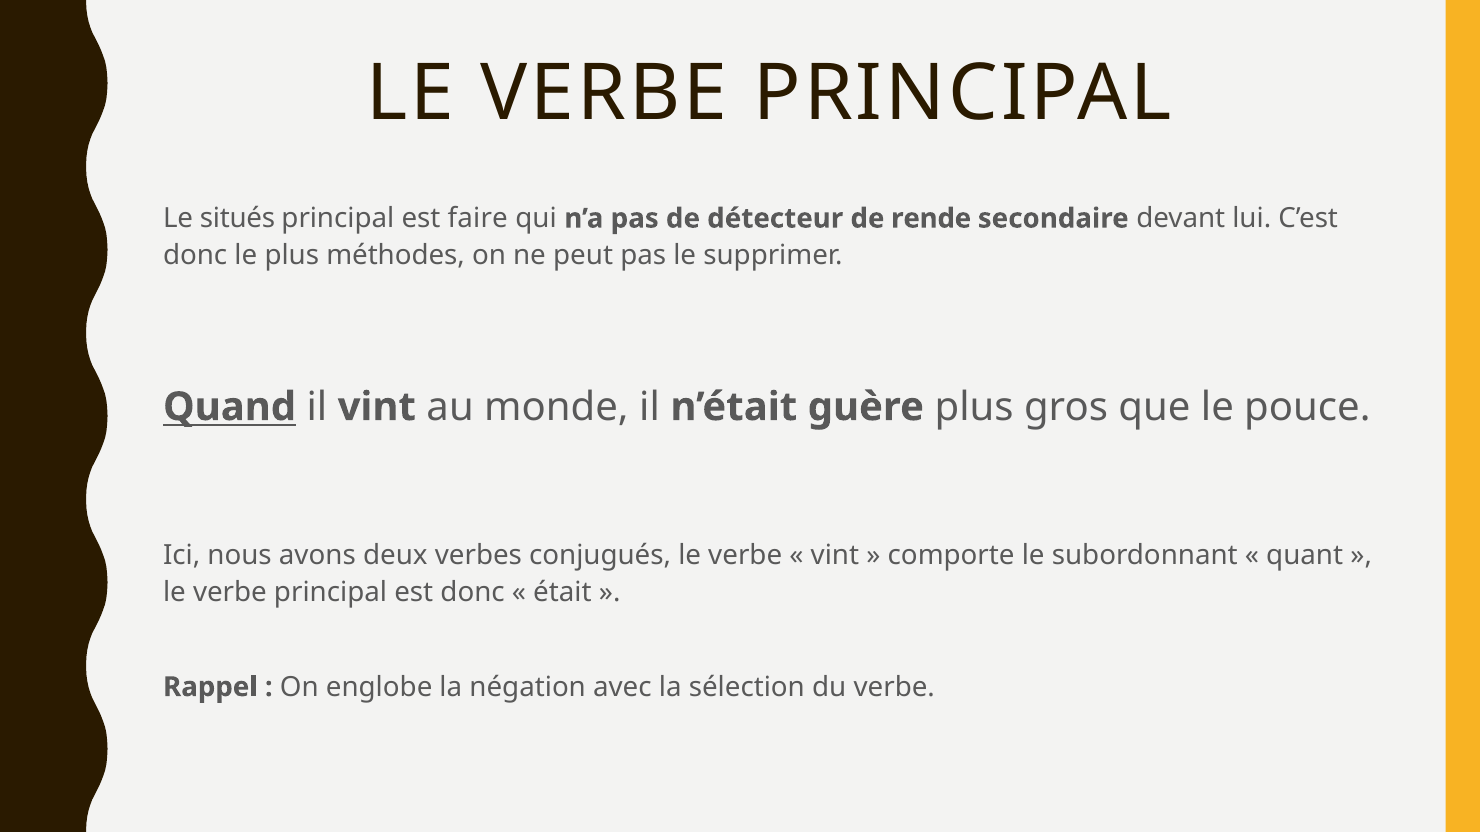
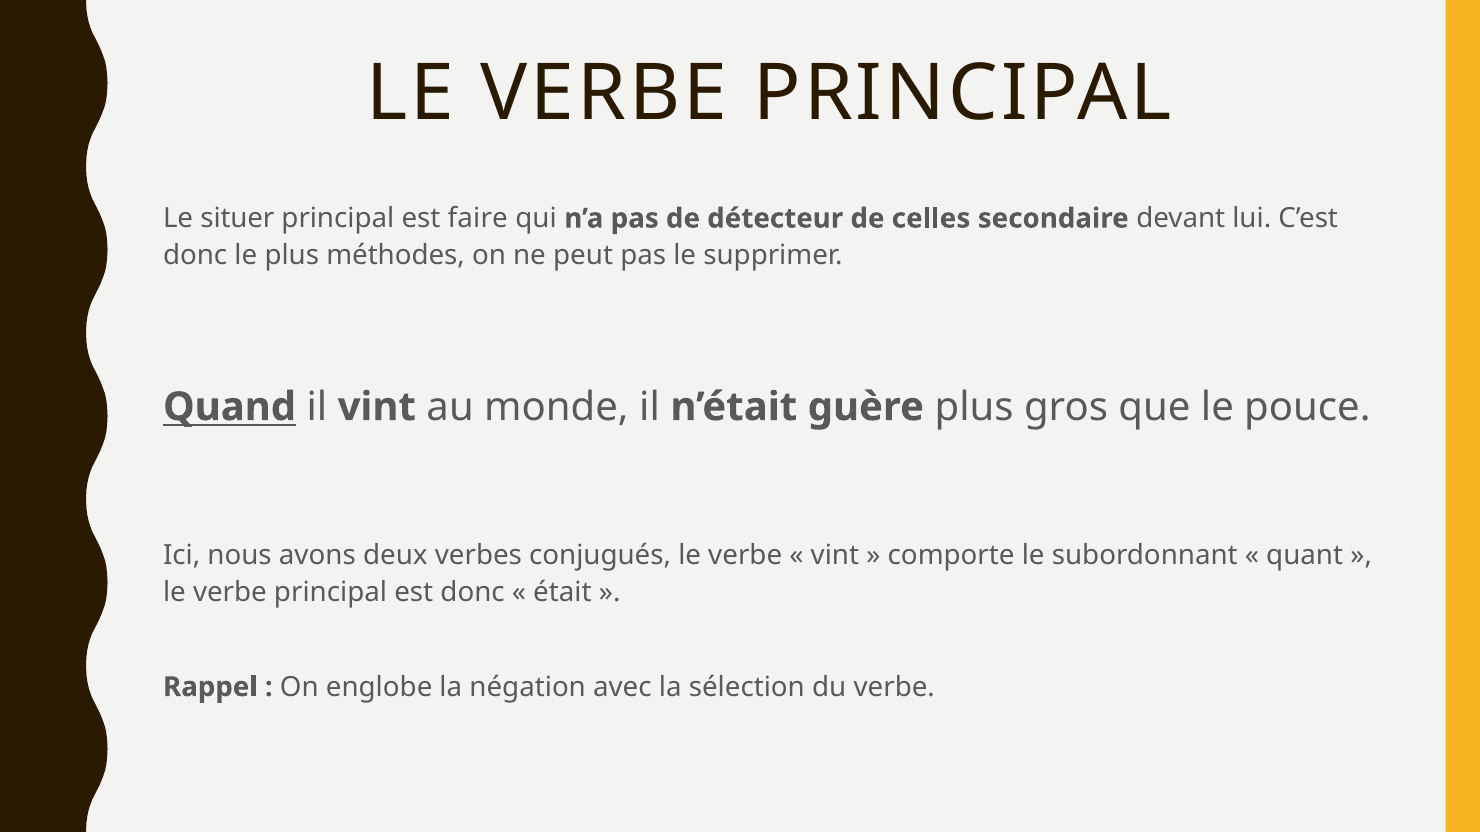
situés: situés -> situer
rende: rende -> celles
